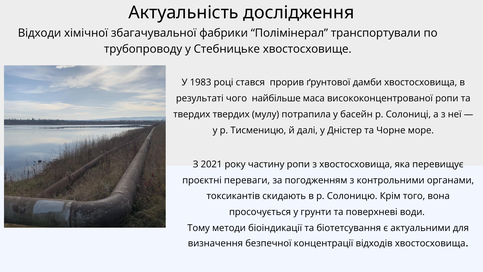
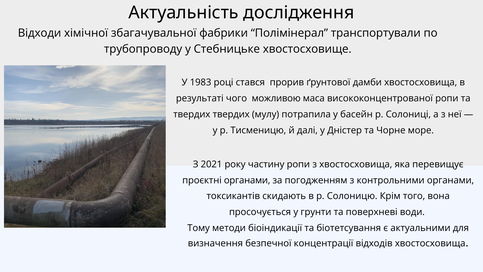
найбільше: найбільше -> можливою
проєктні переваги: переваги -> органами
